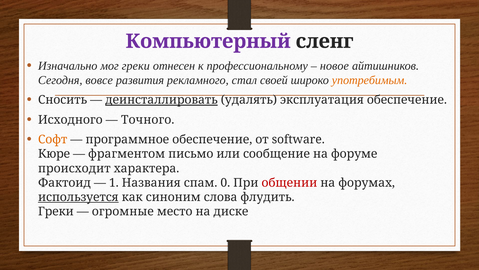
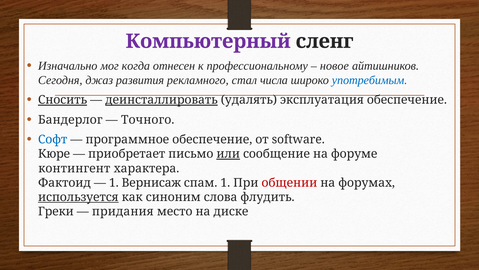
мог греки: греки -> когда
вовсе: вовсе -> джаз
своей: своей -> числа
употребимым colour: orange -> blue
Сносить underline: none -> present
Исходного: Исходного -> Бандерлог
Софт colour: orange -> blue
фрагментом: фрагментом -> приобретает
или underline: none -> present
происходит: происходит -> контингент
Названия: Названия -> Вернисаж
спам 0: 0 -> 1
огромные: огромные -> придания
